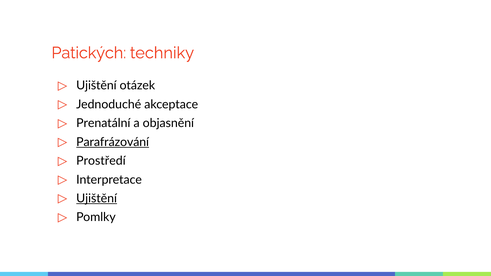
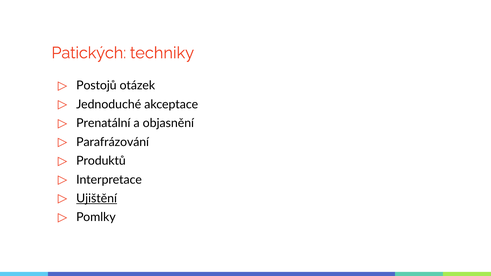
Ujištění at (96, 86): Ujištění -> Postojů
Parafrázování underline: present -> none
Prostředí: Prostředí -> Produktů
